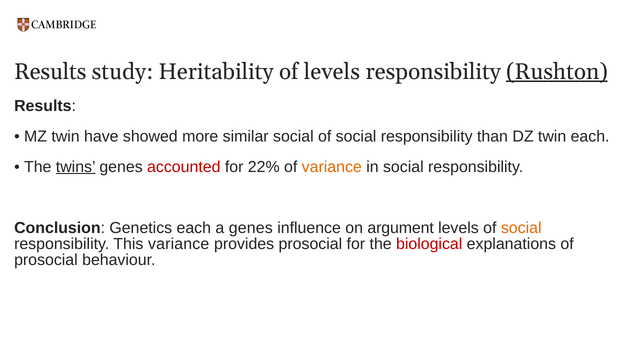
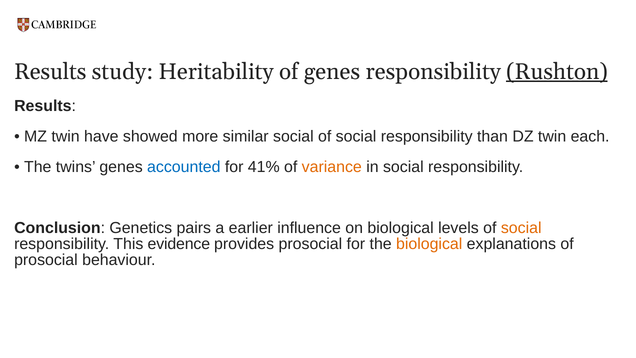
of levels: levels -> genes
twins underline: present -> none
accounted colour: red -> blue
22%: 22% -> 41%
Genetics each: each -> pairs
a genes: genes -> earlier
on argument: argument -> biological
This variance: variance -> evidence
biological at (429, 244) colour: red -> orange
